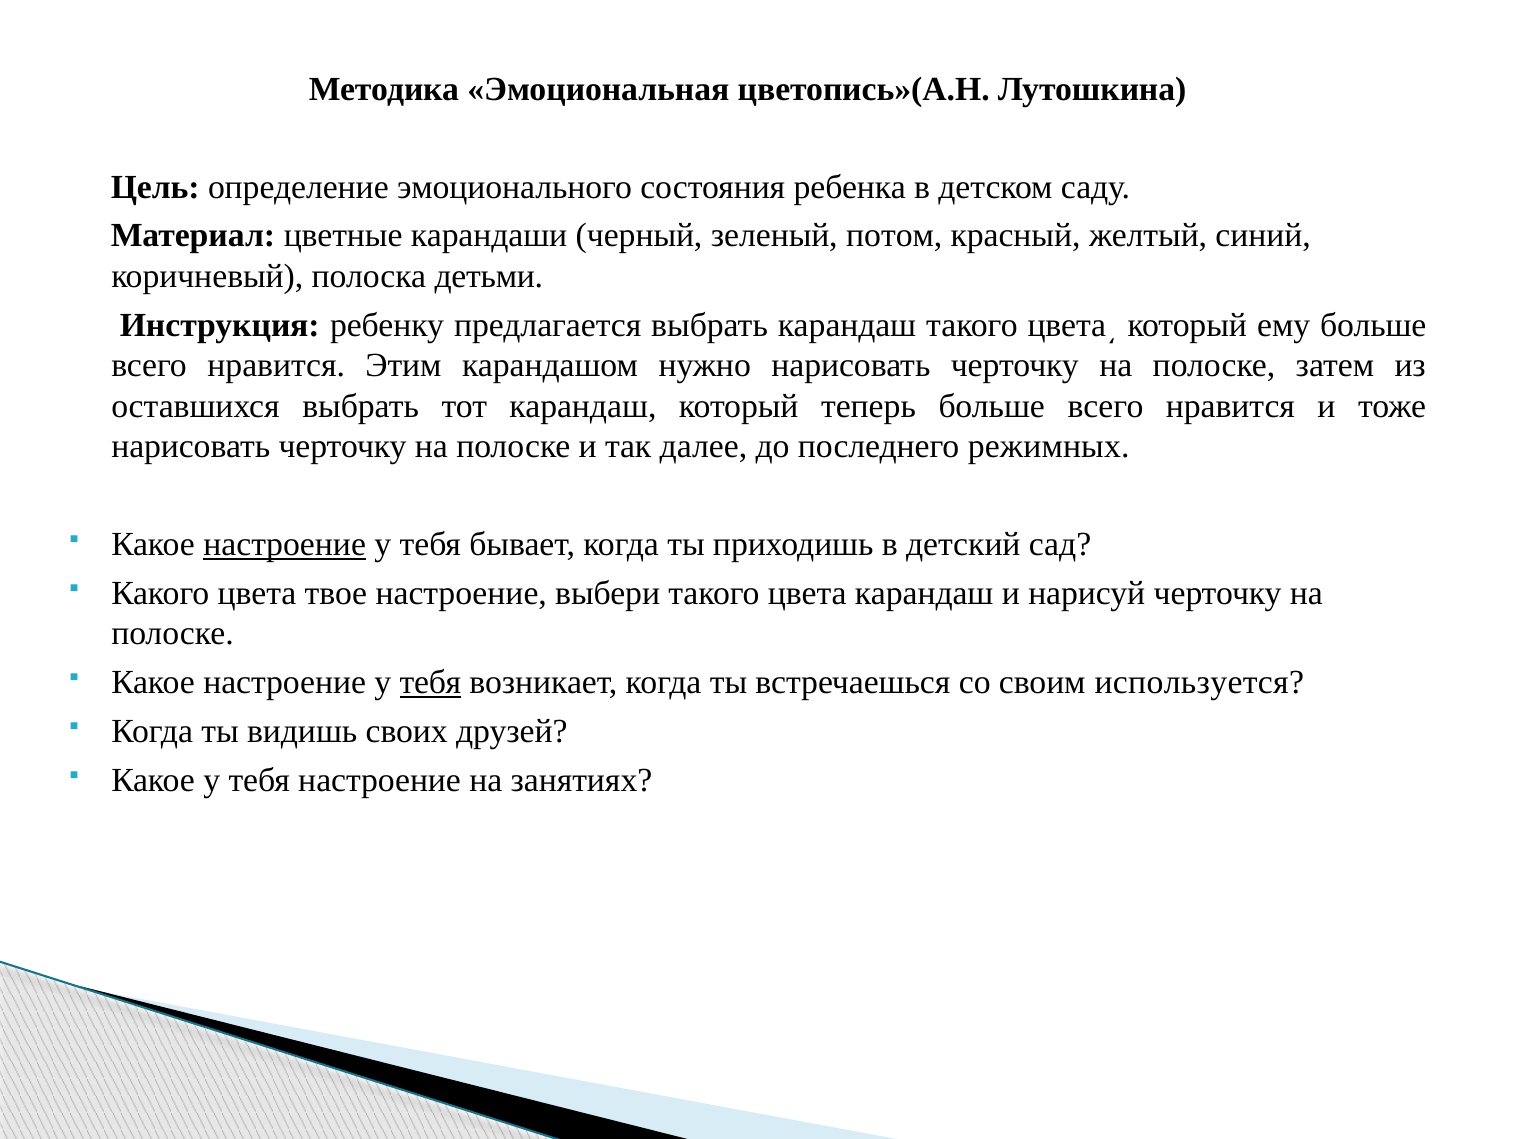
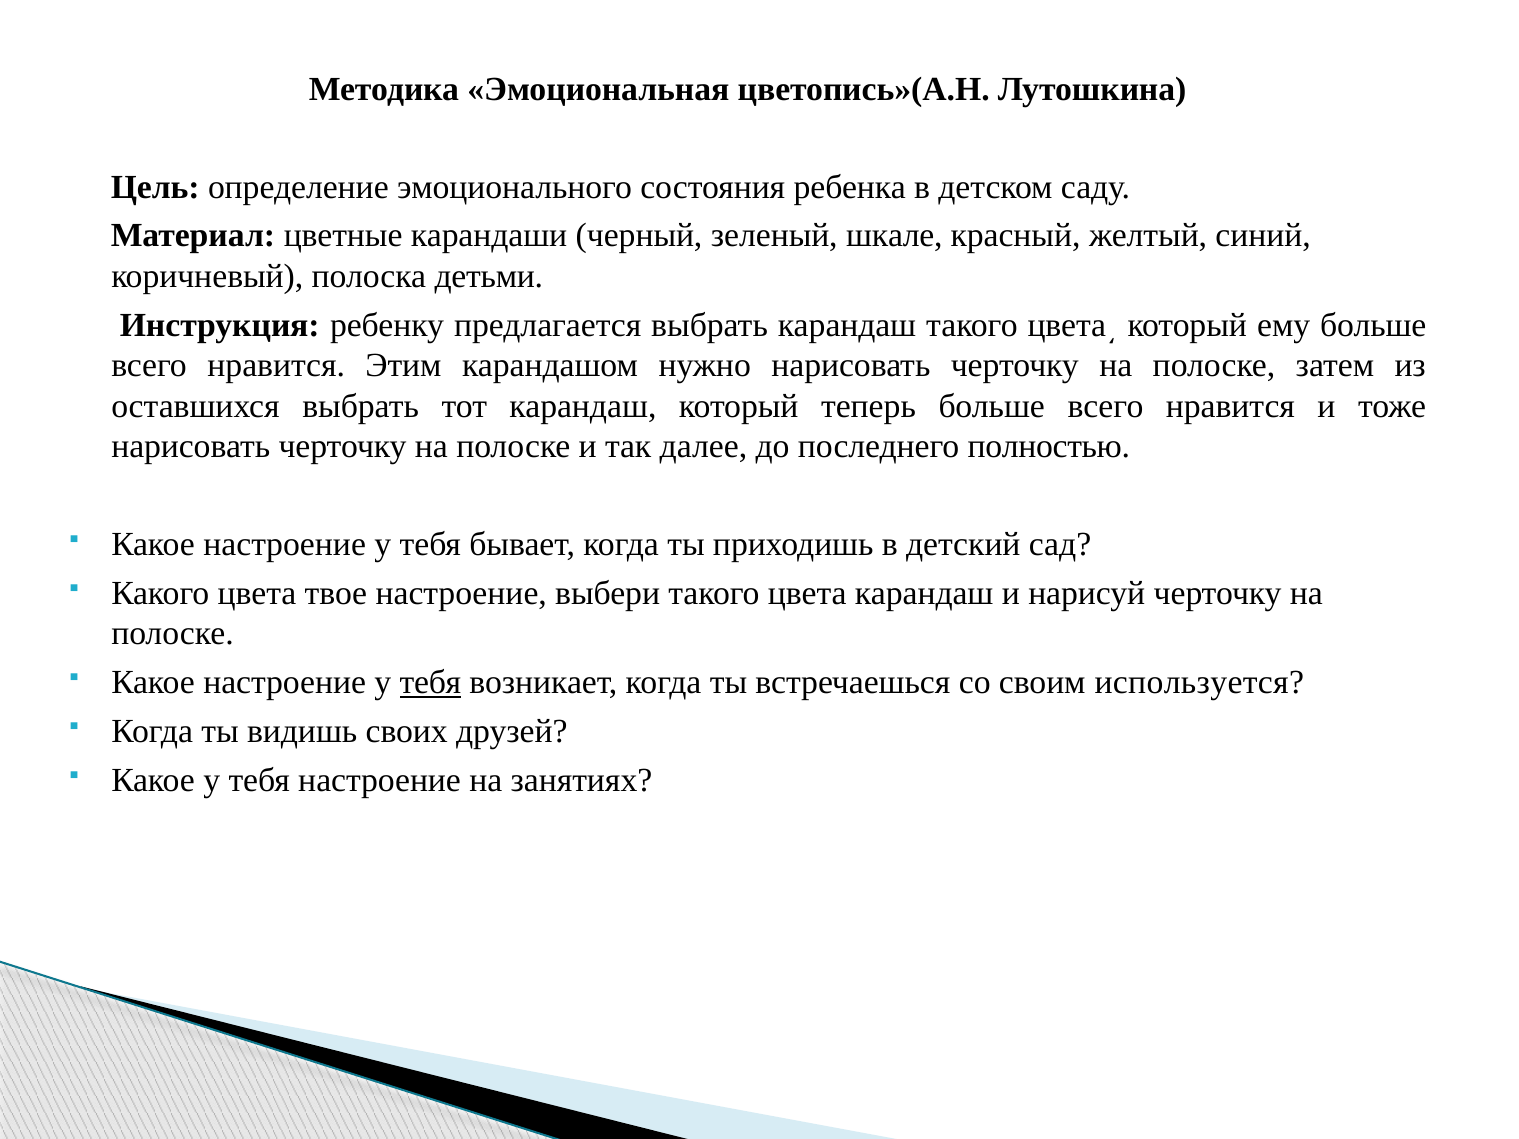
потом: потом -> шкале
режимных: режимных -> полностью
настроение at (285, 544) underline: present -> none
